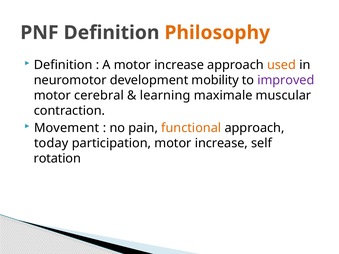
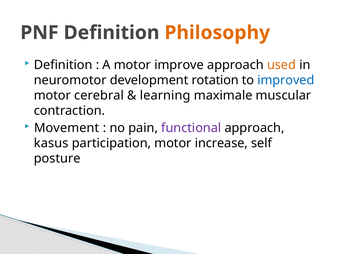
A motor increase: increase -> improve
mobility: mobility -> rotation
improved colour: purple -> blue
functional colour: orange -> purple
today: today -> kasus
rotation: rotation -> posture
